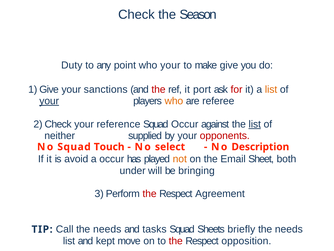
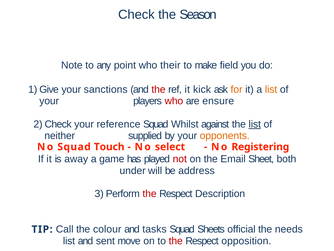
Duty: Duty -> Note
who your: your -> their
give: give -> field
port: port -> kick
for colour: red -> orange
your at (49, 101) underline: present -> none
who at (174, 101) colour: orange -> red
referee: referee -> ensure
Squad Occur: Occur -> Whilst
opponents colour: red -> orange
Description: Description -> Registering
avoid: avoid -> away
a occur: occur -> game
not colour: orange -> red
bringing: bringing -> address
Agreement: Agreement -> Description
needs at (107, 229): needs -> colour
briefly: briefly -> official
kept: kept -> sent
